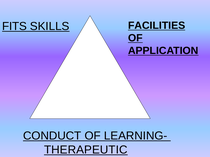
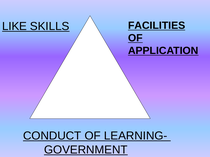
FITS: FITS -> LIKE
THERAPEUTIC: THERAPEUTIC -> GOVERNMENT
